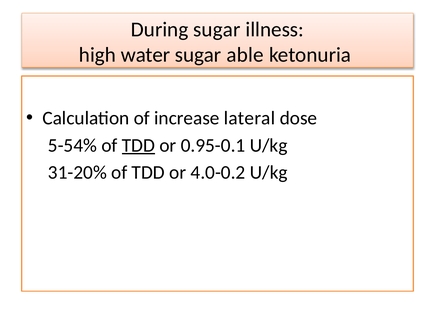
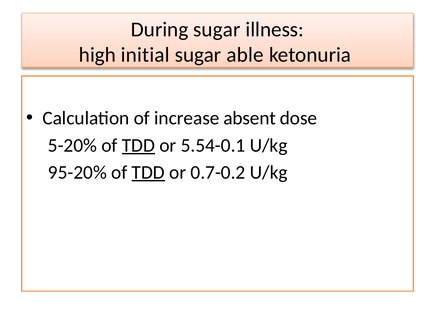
water: water -> initial
lateral: lateral -> absent
5-54%: 5-54% -> 5-20%
0.95-0.1: 0.95-0.1 -> 5.54-0.1
31-20%: 31-20% -> 95-20%
TDD at (148, 172) underline: none -> present
4.0-0.2: 4.0-0.2 -> 0.7-0.2
